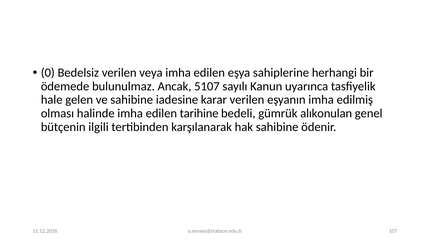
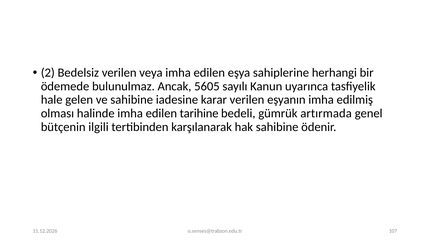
0: 0 -> 2
5107: 5107 -> 5605
alıkonulan: alıkonulan -> artırmada
